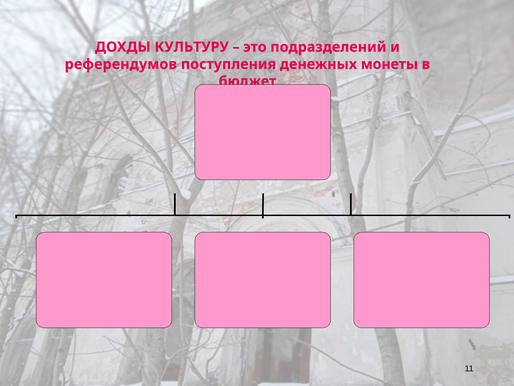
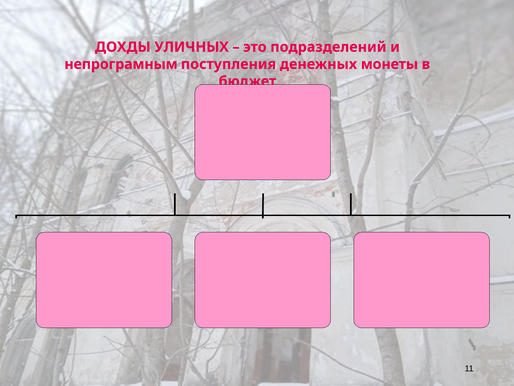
КУЛЬТУРУ: КУЛЬТУРУ -> УЛИЧНЫХ
референдумов: референдумов -> непрограмным
